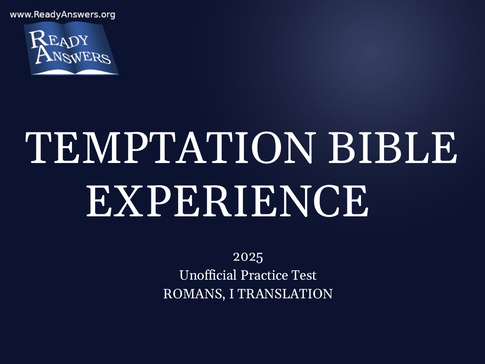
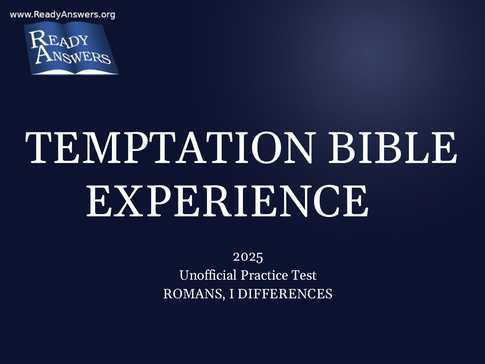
TRANSLATION: TRANSLATION -> DIFFERENCES
